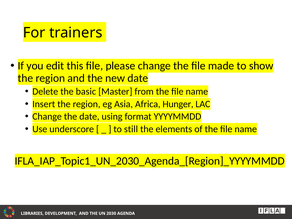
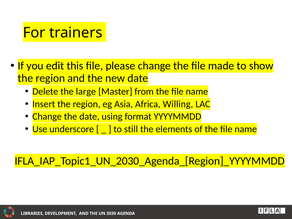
basic: basic -> large
Hunger: Hunger -> Willing
